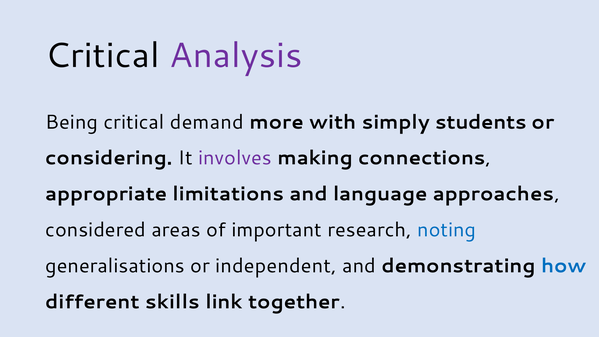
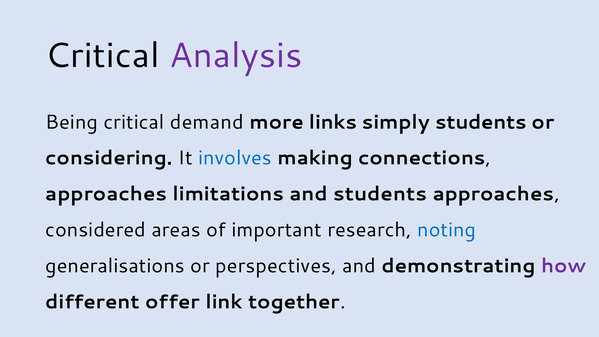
with: with -> links
involves colour: purple -> blue
appropriate at (106, 194): appropriate -> approaches
and language: language -> students
independent: independent -> perspectives
how colour: blue -> purple
skills: skills -> offer
